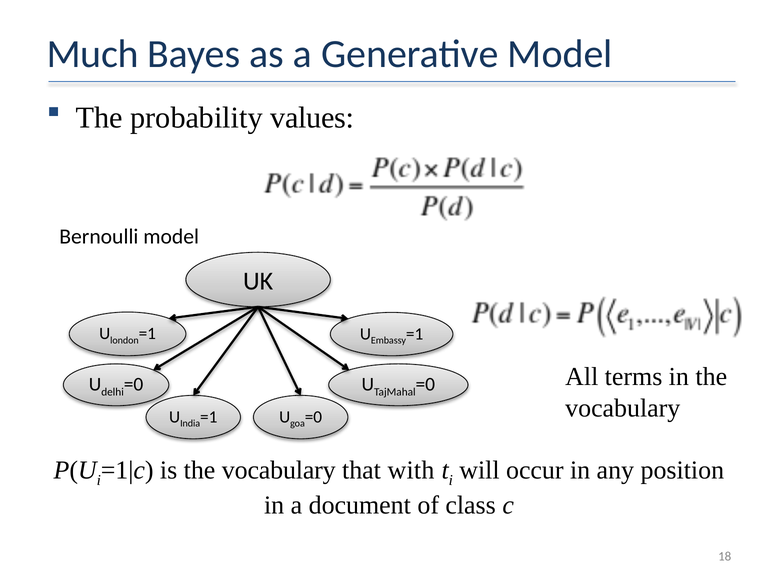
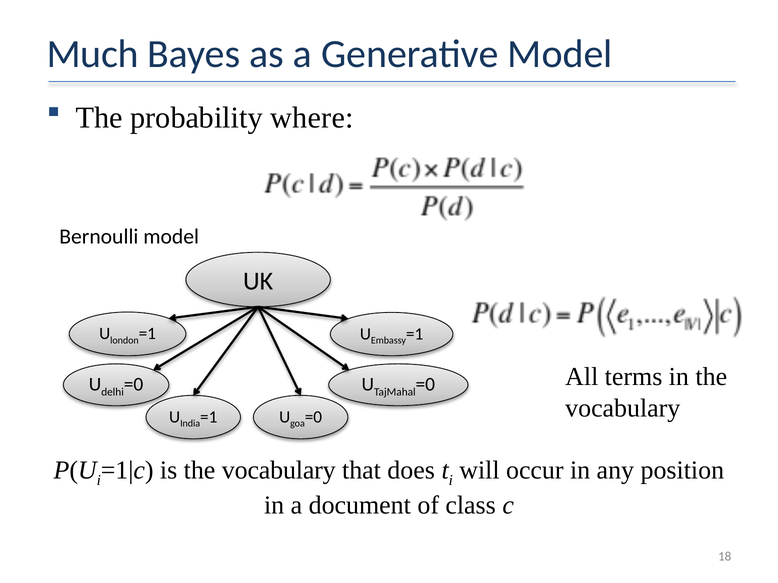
values: values -> where
with: with -> does
